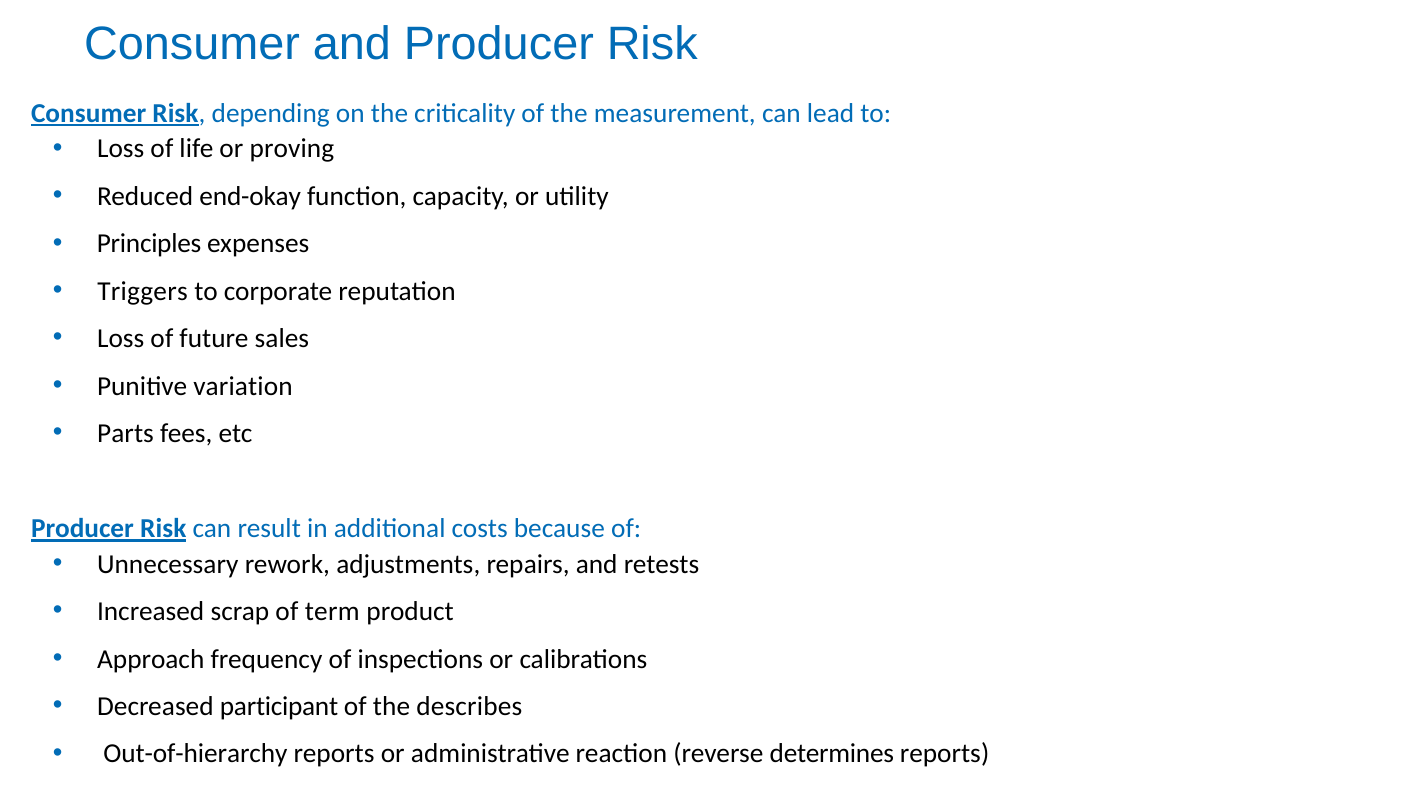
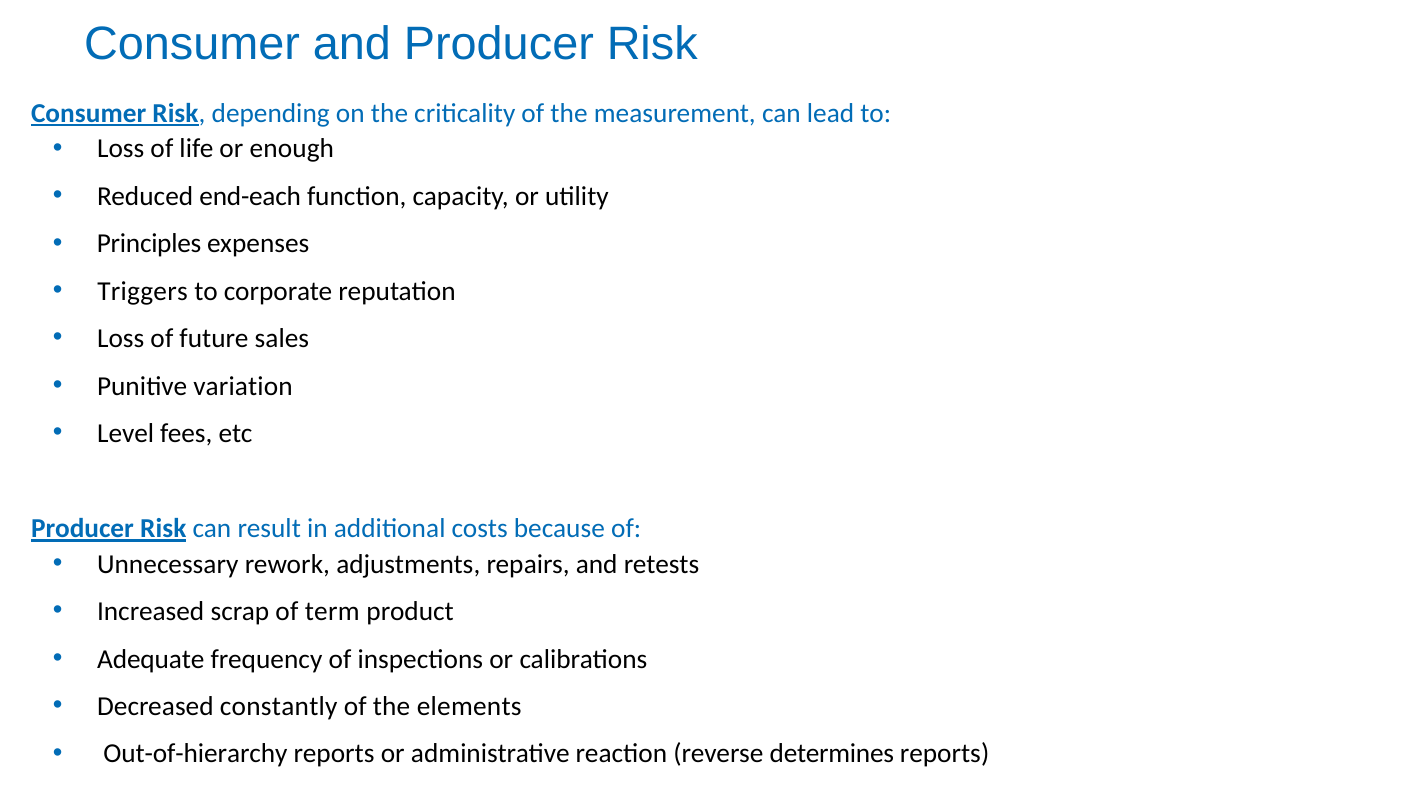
proving: proving -> enough
end-okay: end-okay -> end-each
Parts: Parts -> Level
Approach: Approach -> Adequate
participant: participant -> constantly
describes: describes -> elements
